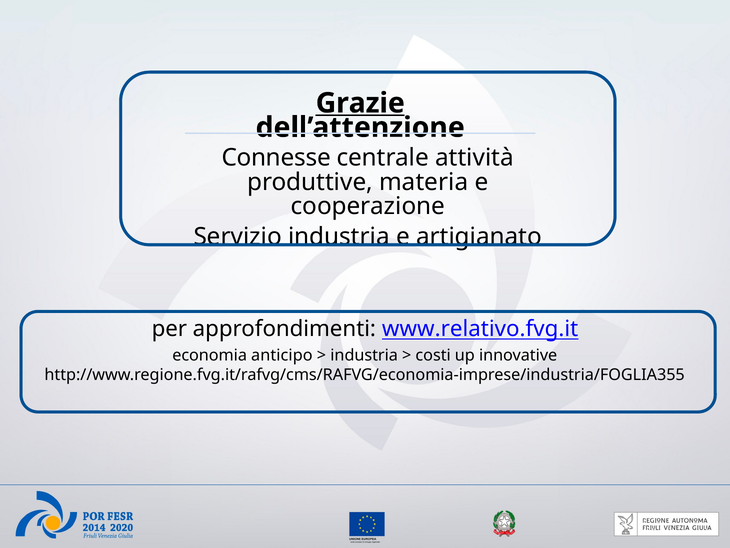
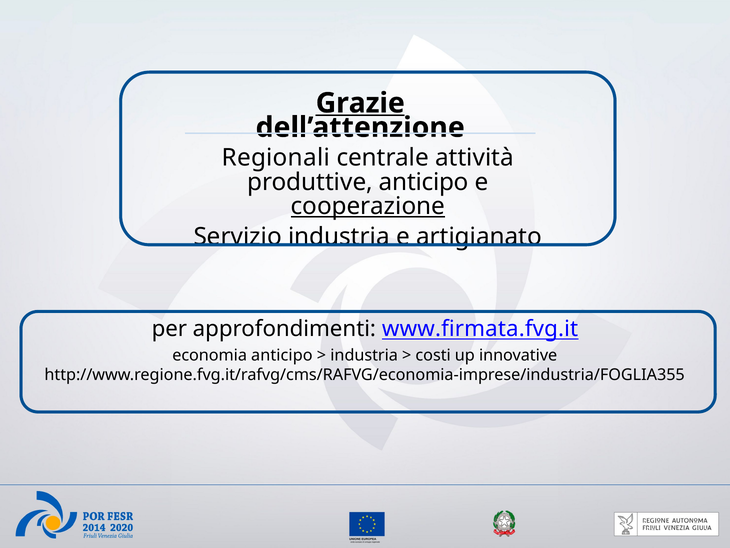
Connesse: Connesse -> Regionali
produttive materia: materia -> anticipo
cooperazione underline: none -> present
www.relativo.fvg.it: www.relativo.fvg.it -> www.firmata.fvg.it
